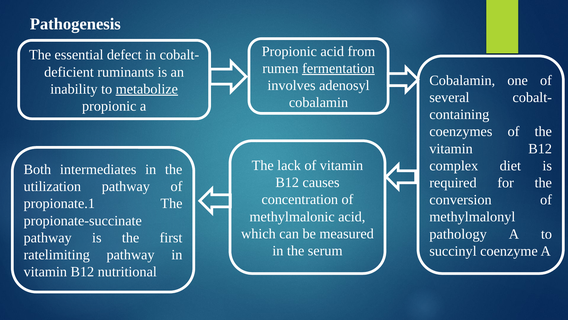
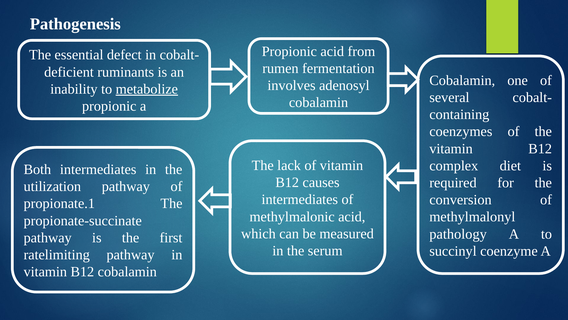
fermentation underline: present -> none
concentration at (300, 199): concentration -> intermediates
B12 nutritional: nutritional -> cobalamin
